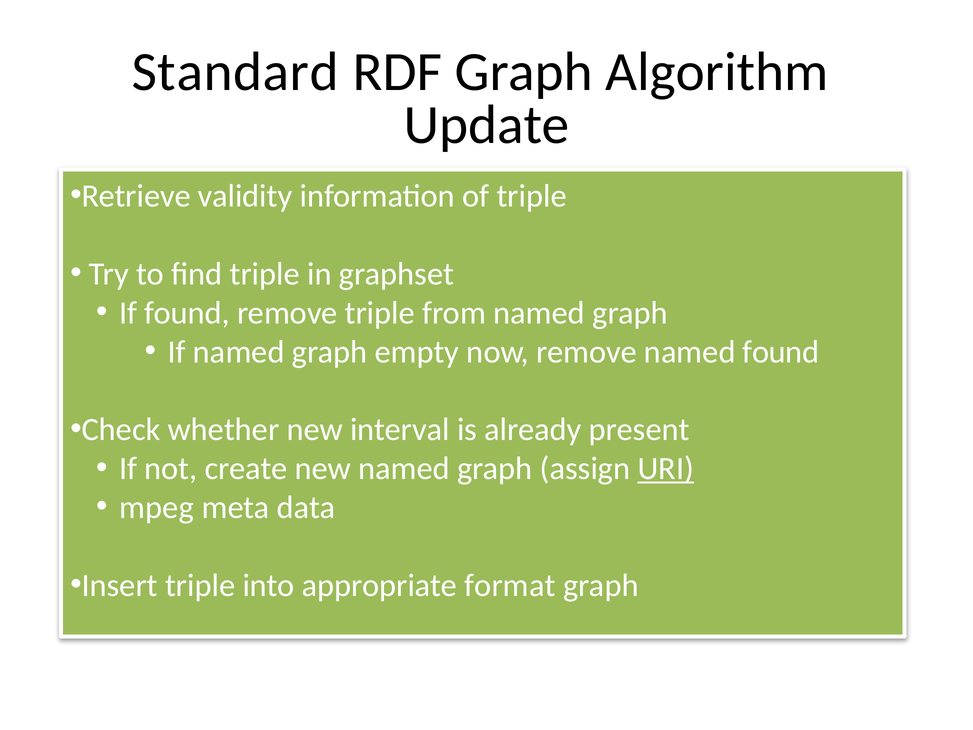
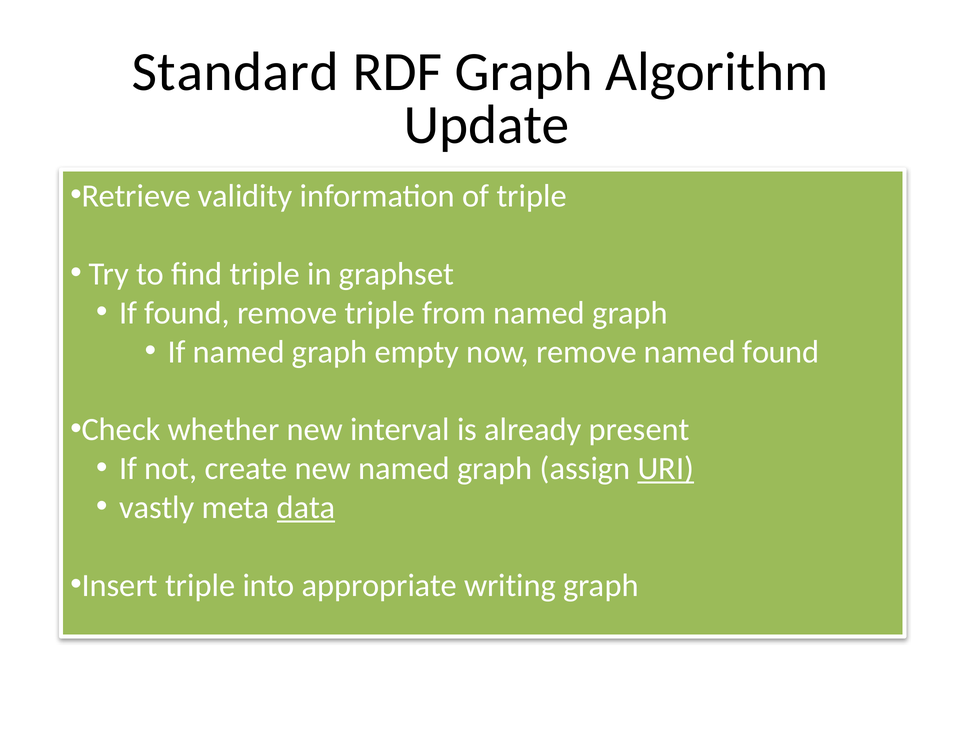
mpeg: mpeg -> vastly
data underline: none -> present
format: format -> writing
